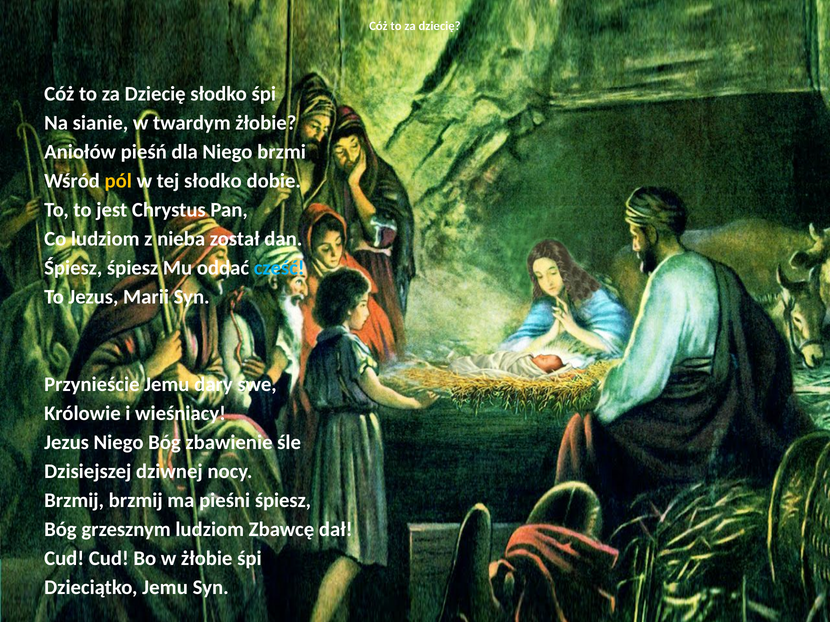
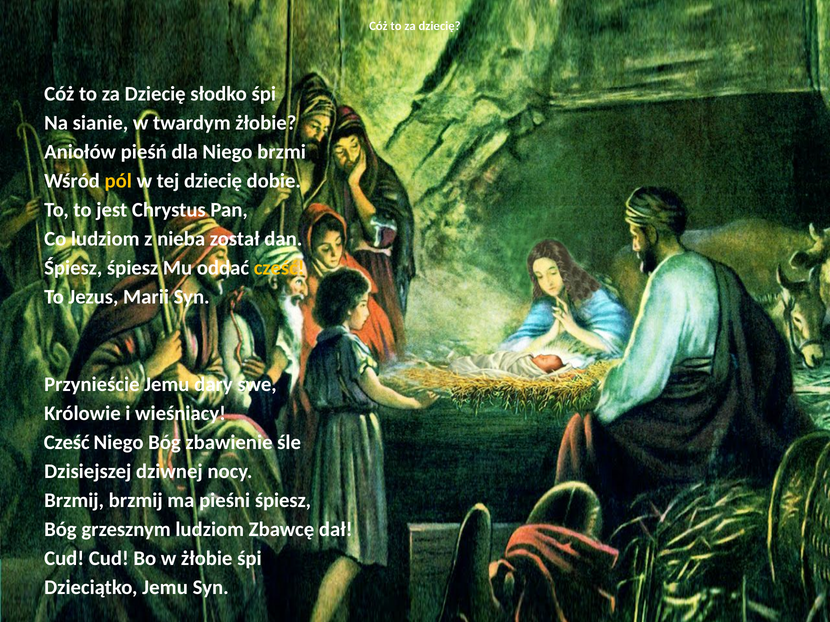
tej słodko: słodko -> dziecię
cześć at (279, 268) colour: light blue -> yellow
Jezus at (67, 443): Jezus -> Cześć
